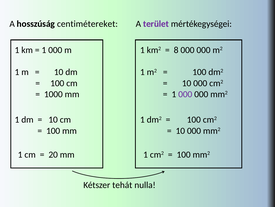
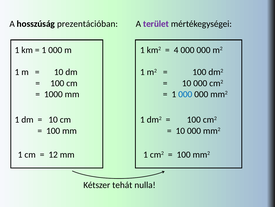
centimétereket: centimétereket -> prezentációban
8: 8 -> 4
000 at (185, 94) colour: purple -> blue
20: 20 -> 12
